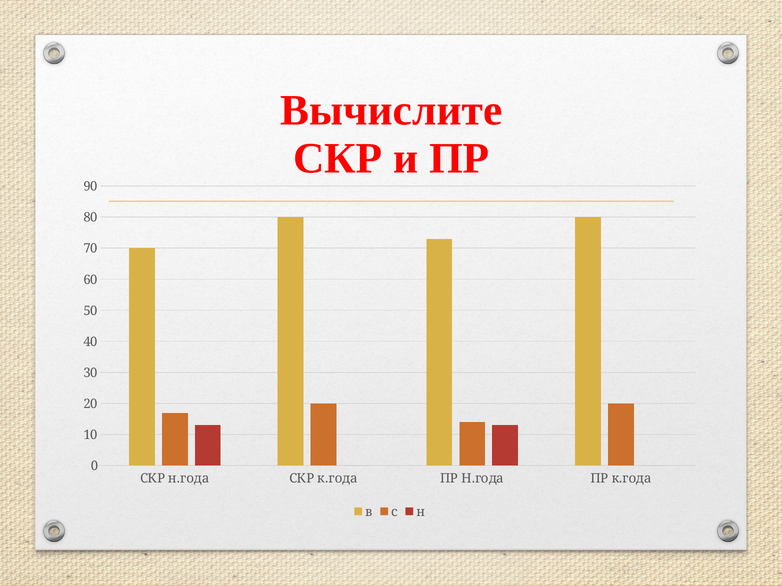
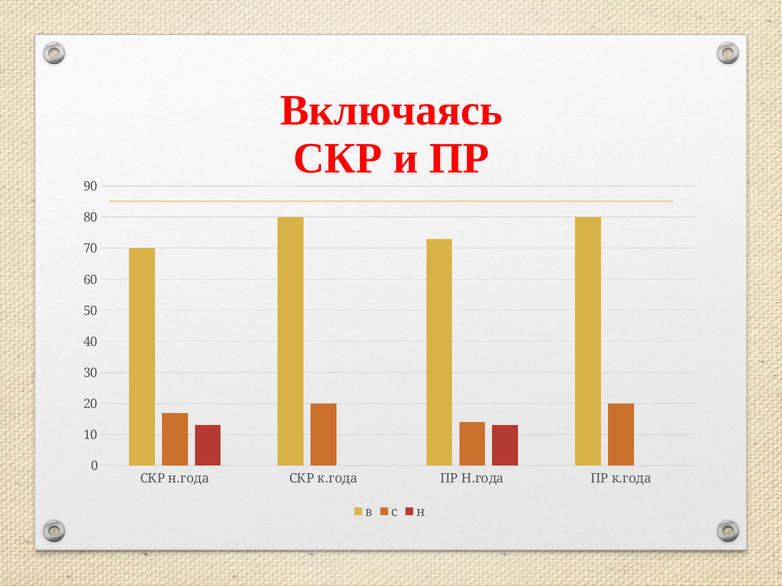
Вычислите: Вычислите -> Включаясь
